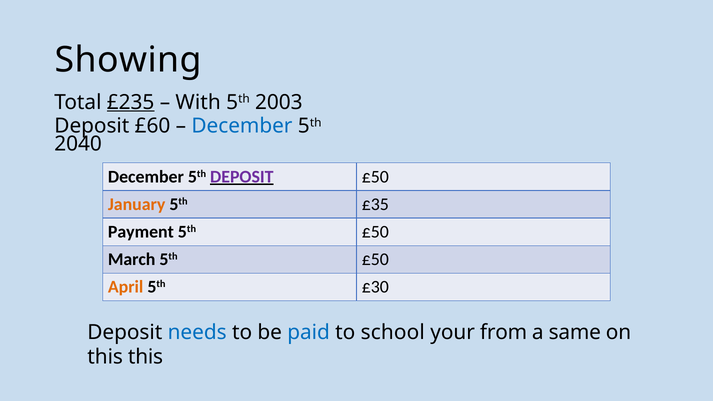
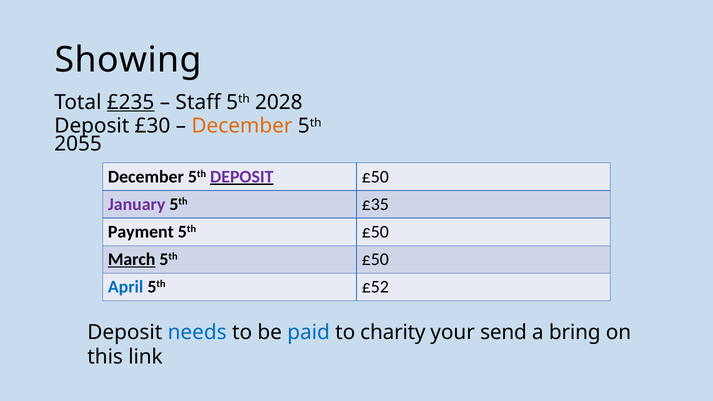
With: With -> Staff
2003: 2003 -> 2028
£60: £60 -> £30
December at (242, 126) colour: blue -> orange
2040: 2040 -> 2055
January colour: orange -> purple
March underline: none -> present
April colour: orange -> blue
£30: £30 -> £52
school: school -> charity
from: from -> send
same: same -> bring
this this: this -> link
